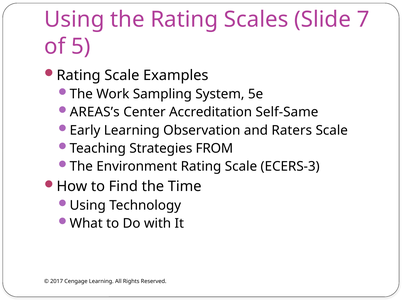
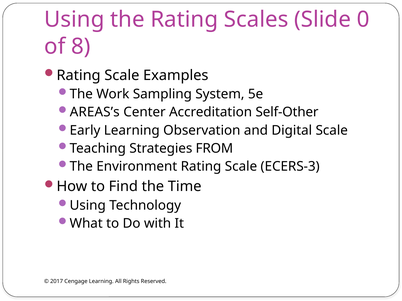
7: 7 -> 0
5: 5 -> 8
Self-Same: Self-Same -> Self-Other
Raters: Raters -> Digital
